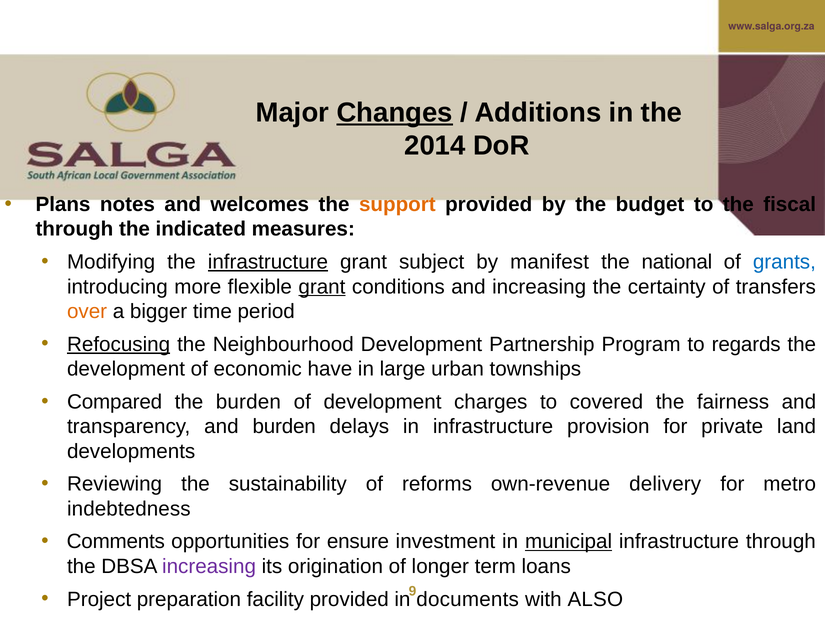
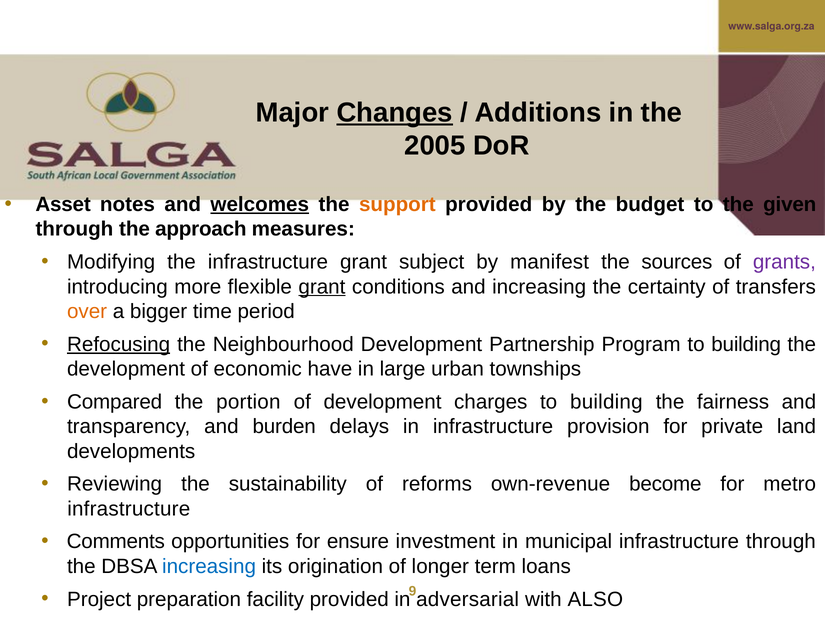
2014: 2014 -> 2005
Plans: Plans -> Asset
welcomes underline: none -> present
fiscal: fiscal -> given
indicated: indicated -> approach
infrastructure at (268, 262) underline: present -> none
national: national -> sources
grants colour: blue -> purple
Program to regards: regards -> building
the burden: burden -> portion
charges to covered: covered -> building
delivery: delivery -> become
indebtedness at (129, 509): indebtedness -> infrastructure
municipal underline: present -> none
increasing at (209, 566) colour: purple -> blue
documents: documents -> adversarial
